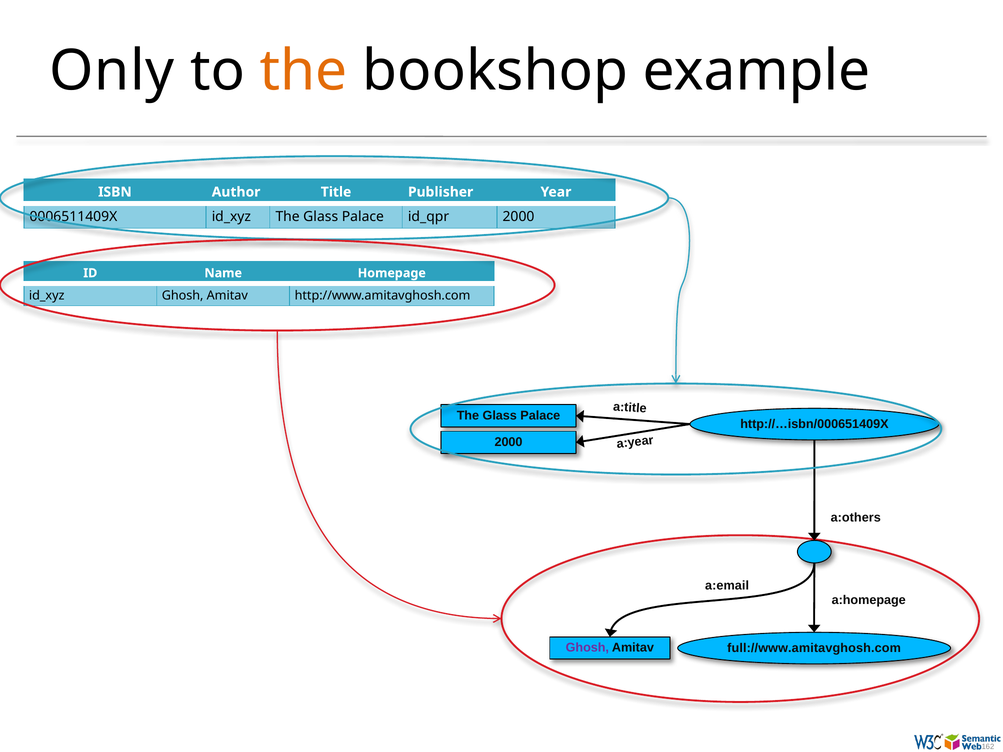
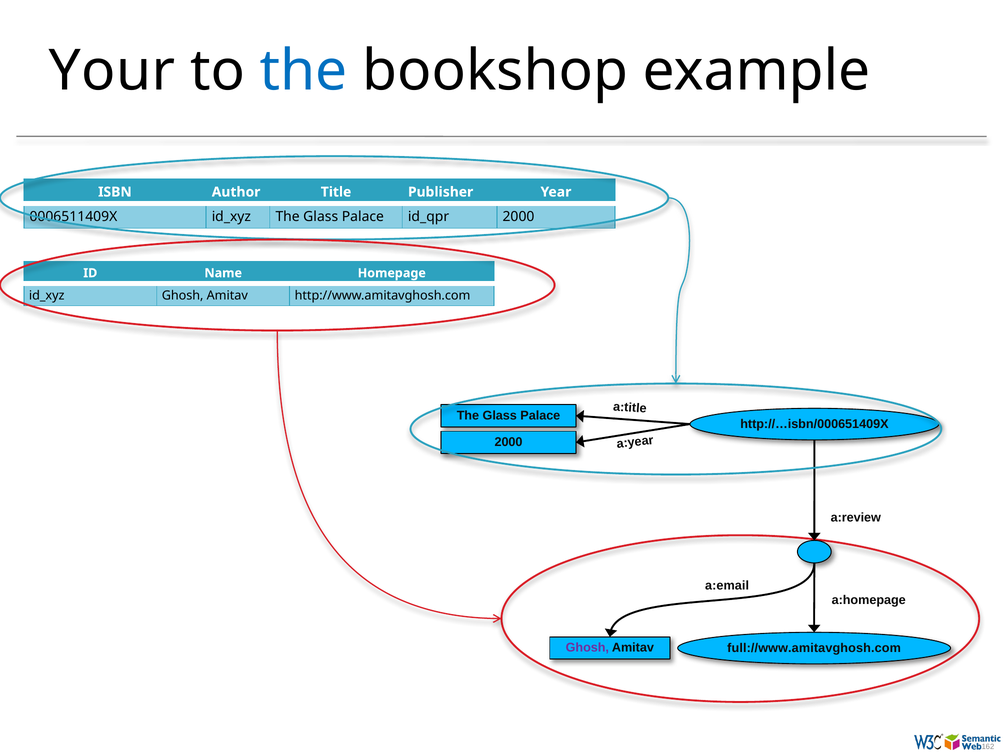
Only: Only -> Your
the at (304, 71) colour: orange -> blue
a:others: a:others -> a:review
